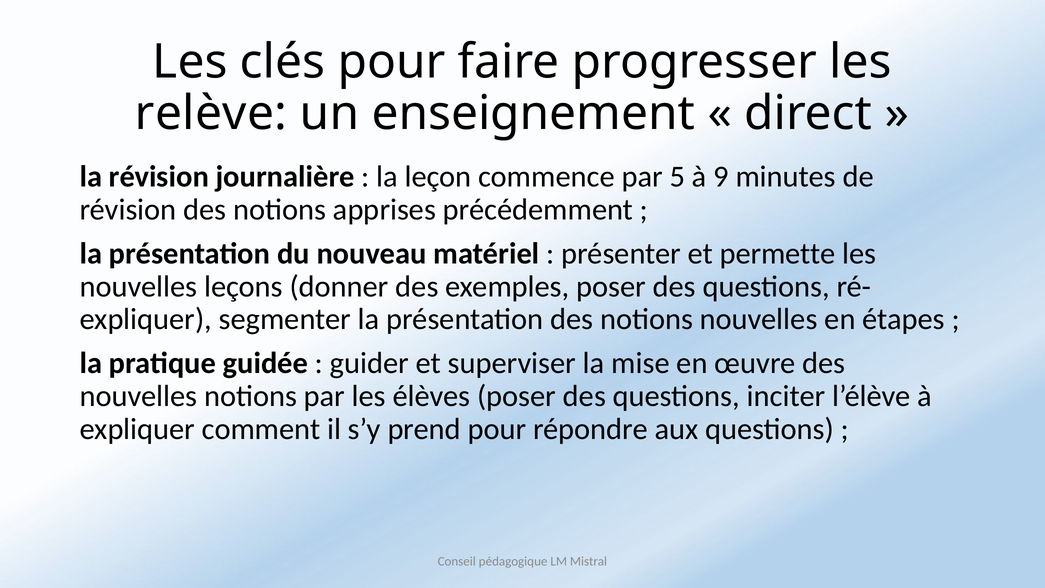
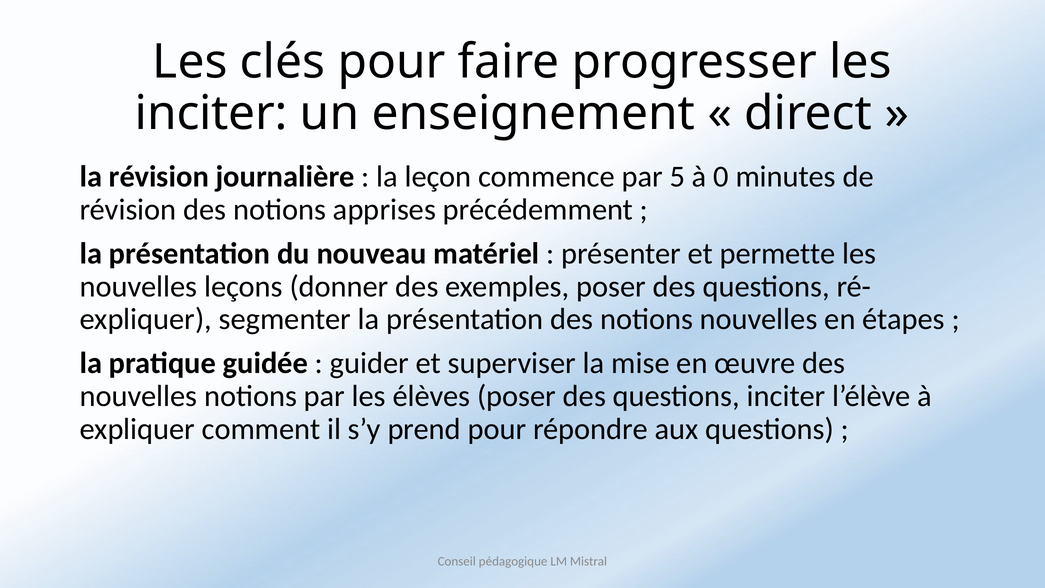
relève at (211, 114): relève -> inciter
9: 9 -> 0
